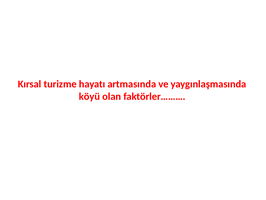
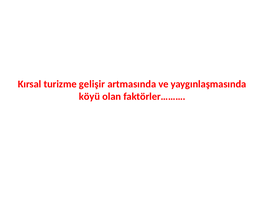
hayatı: hayatı -> gelişir
